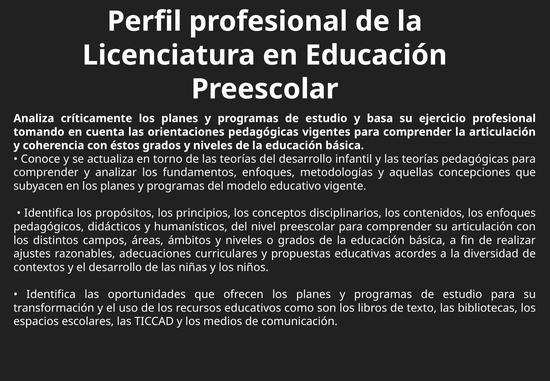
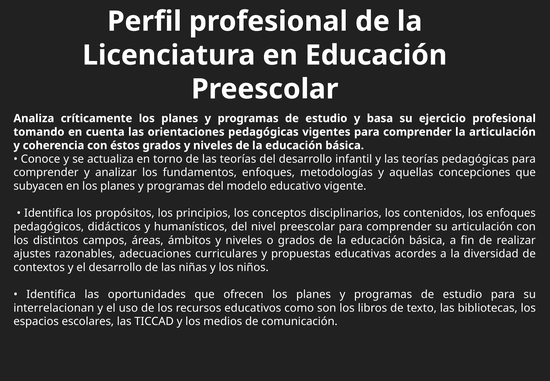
transformación: transformación -> interrelacionan
